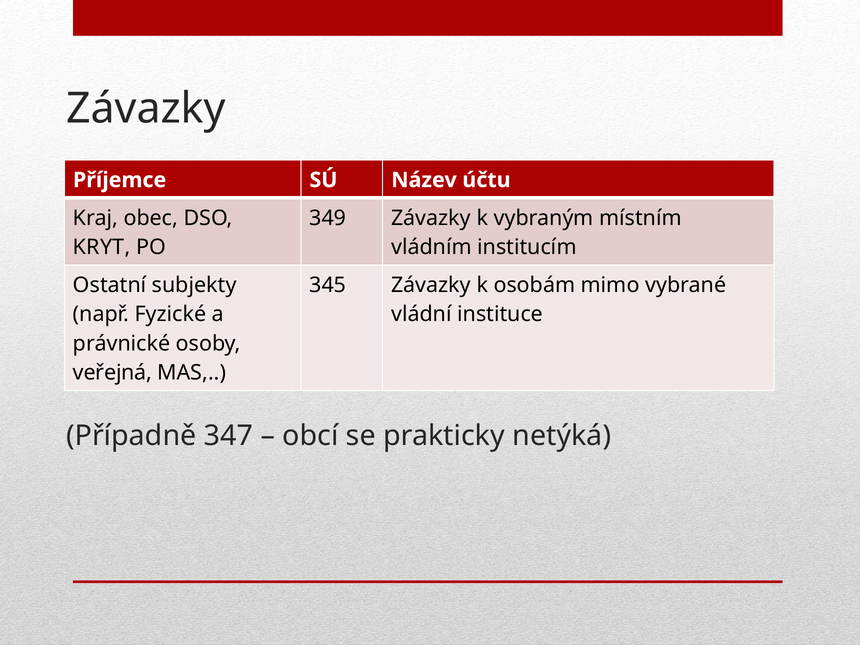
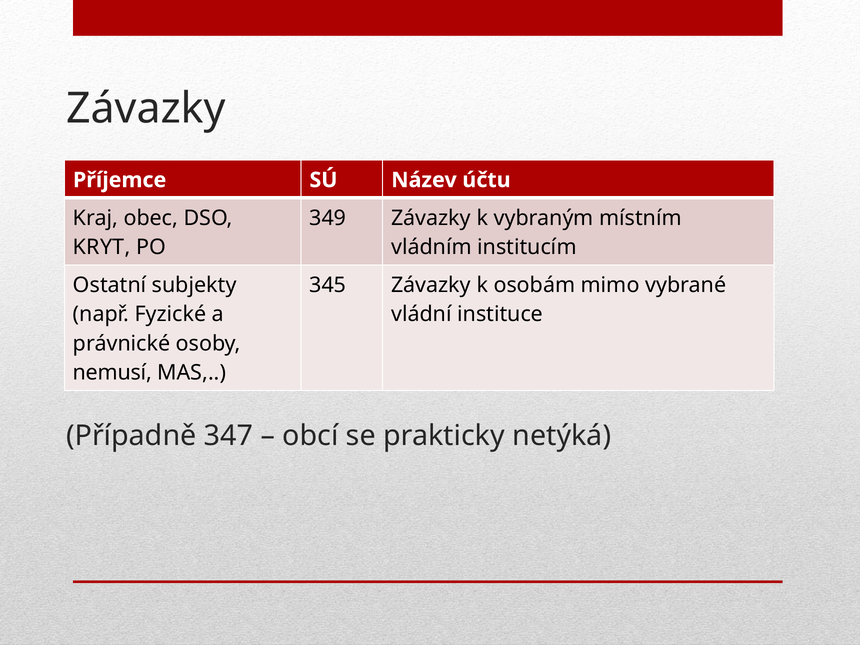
veřejná: veřejná -> nemusí
